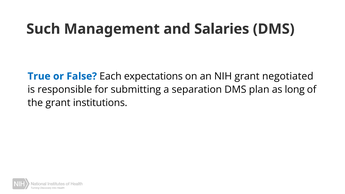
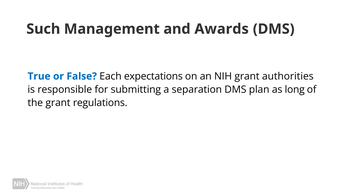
Salaries: Salaries -> Awards
negotiated: negotiated -> authorities
institutions: institutions -> regulations
